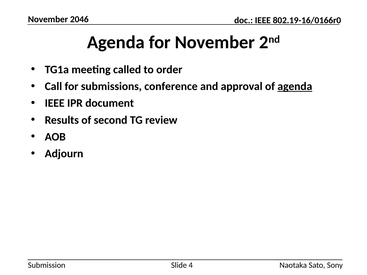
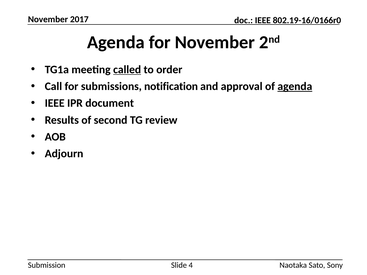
2046: 2046 -> 2017
called underline: none -> present
conference: conference -> notification
